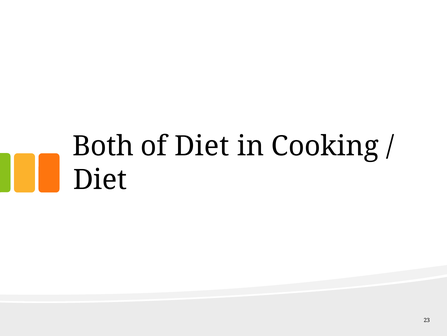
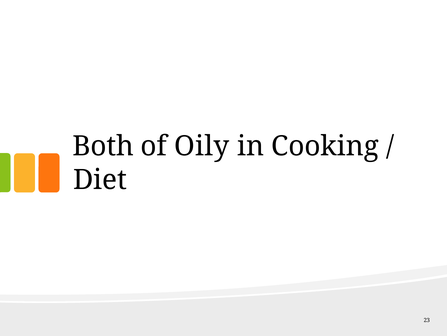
of Diet: Diet -> Oily
